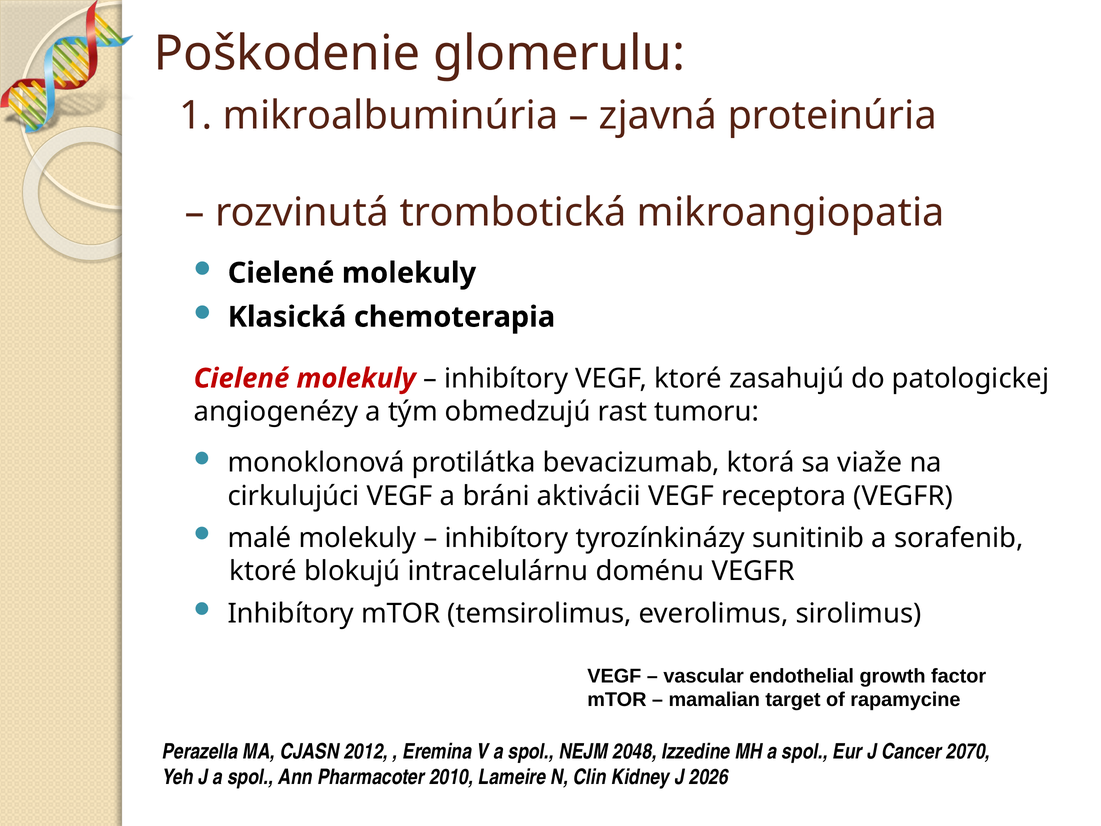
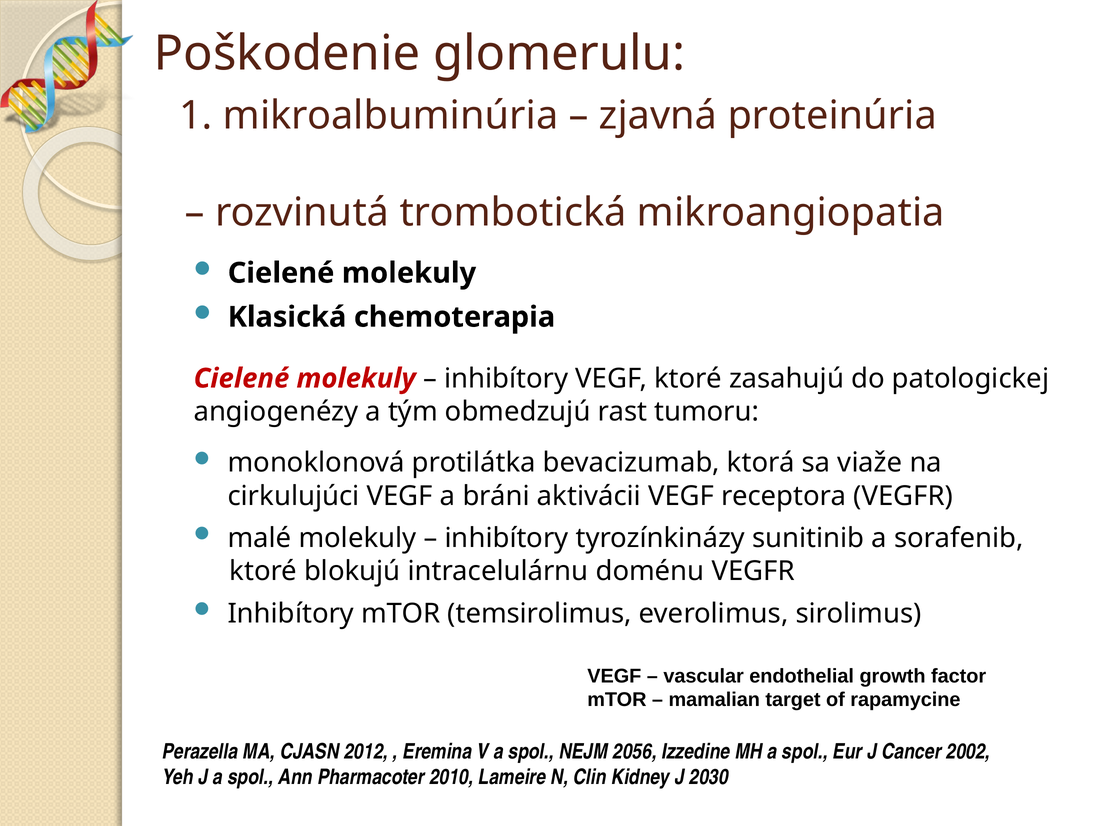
2048: 2048 -> 2056
2070: 2070 -> 2002
2026: 2026 -> 2030
